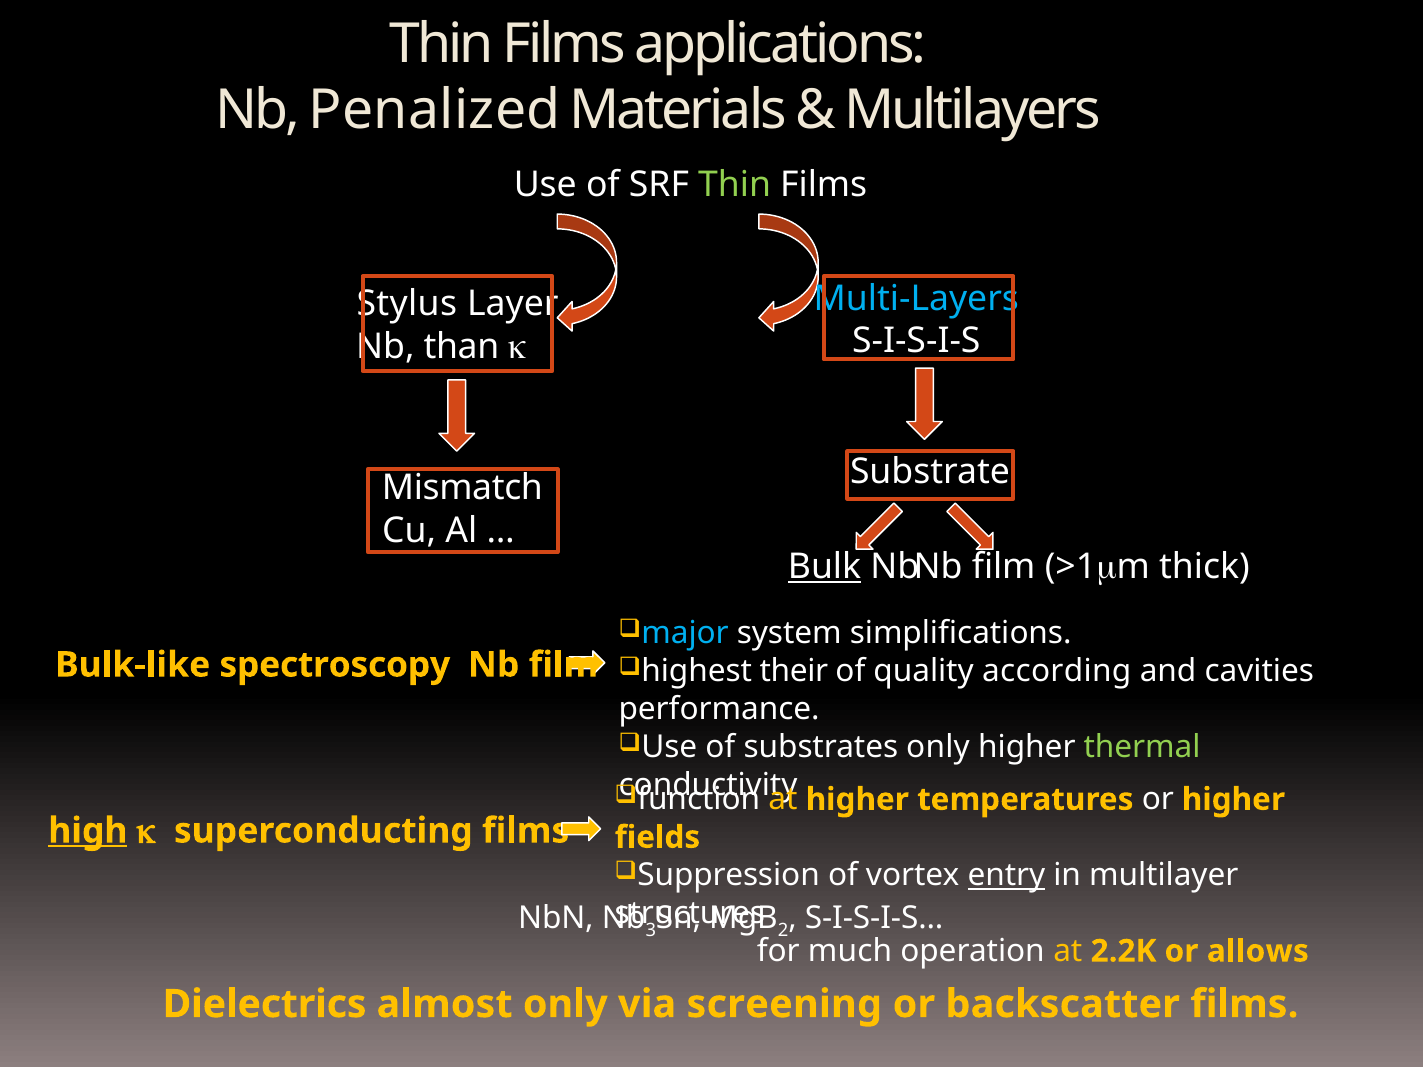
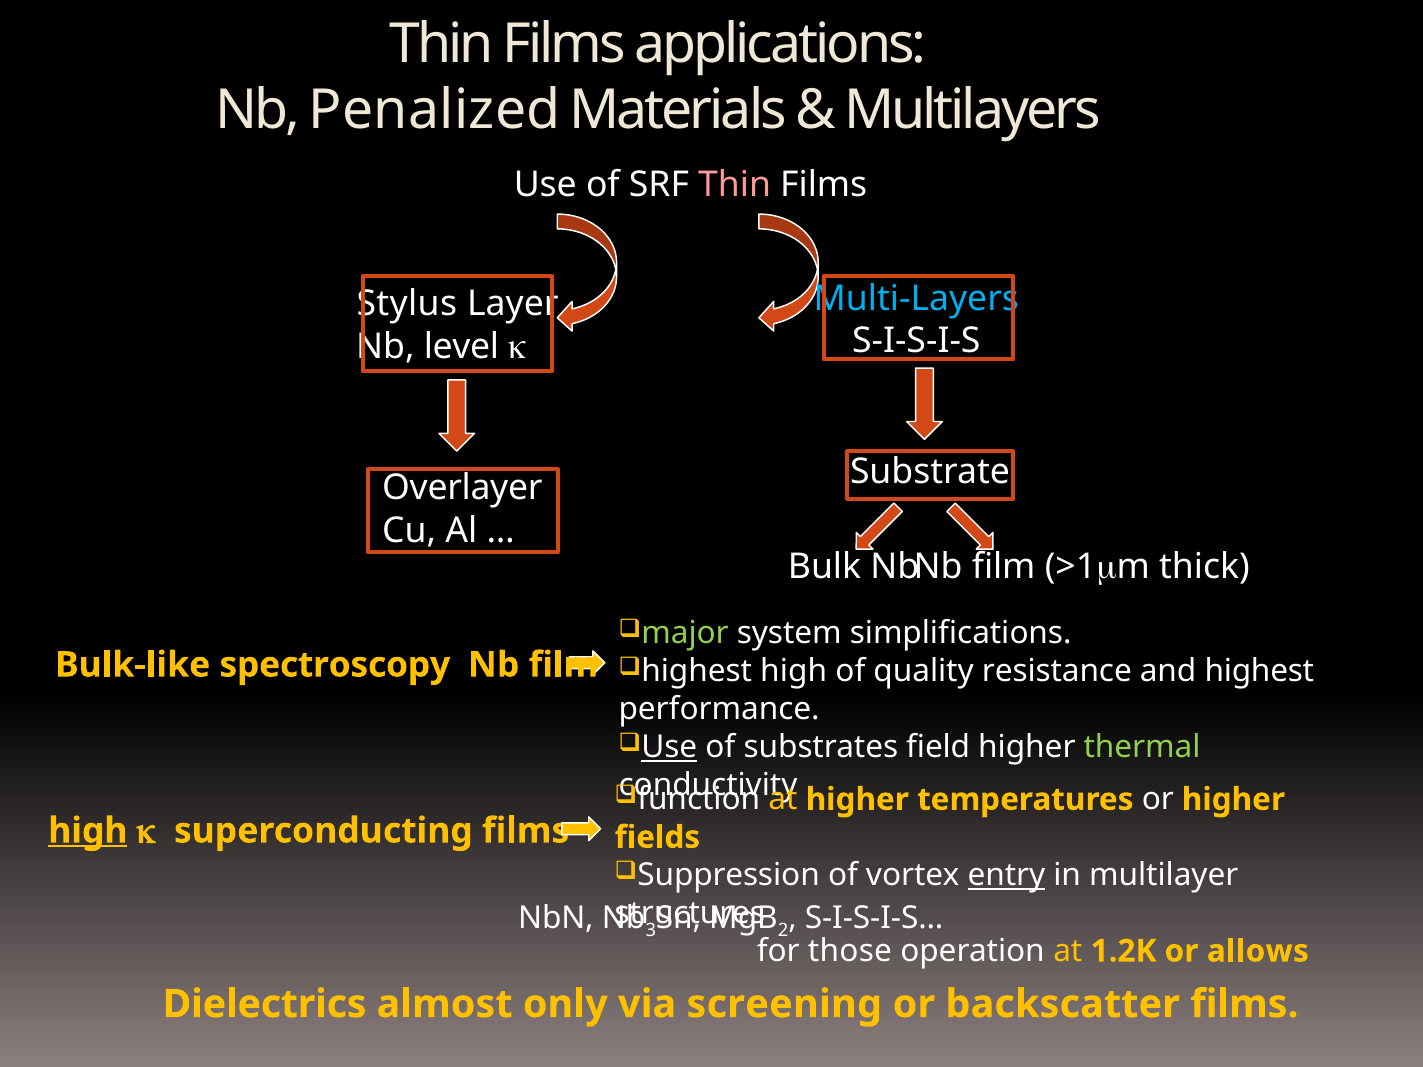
Thin at (735, 185) colour: light green -> pink
than: than -> level
Mismatch: Mismatch -> Overlayer
Bulk underline: present -> none
major colour: light blue -> light green
highest their: their -> high
according: according -> resistance
and cavities: cavities -> highest
Use at (669, 747) underline: none -> present
substrates only: only -> field
much: much -> those
2.2K: 2.2K -> 1.2K
